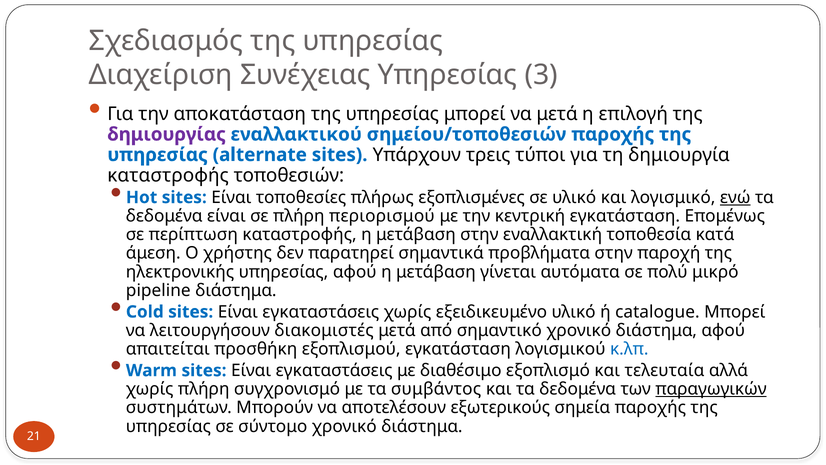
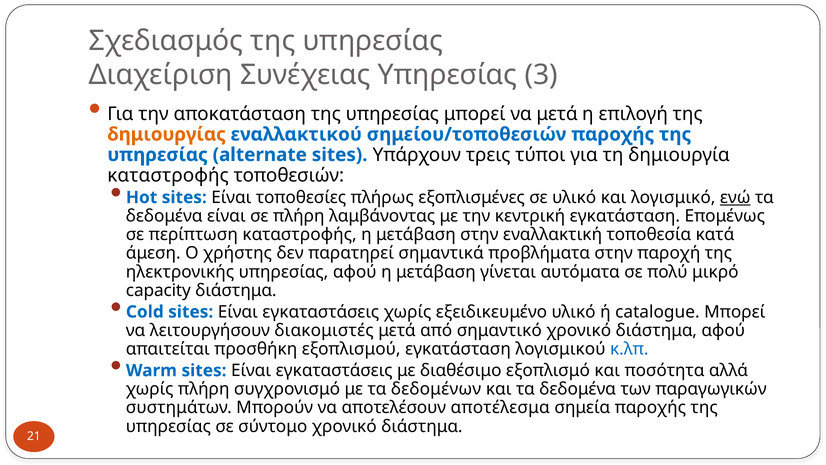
δημιουργίας colour: purple -> orange
περιορισμού: περιορισμού -> λαμβάνοντας
pipeline: pipeline -> capacity
τελευταία: τελευταία -> ποσότητα
συμβάντος: συμβάντος -> δεδομένων
παραγωγικών underline: present -> none
εξωτερικούς: εξωτερικούς -> αποτέλεσμα
